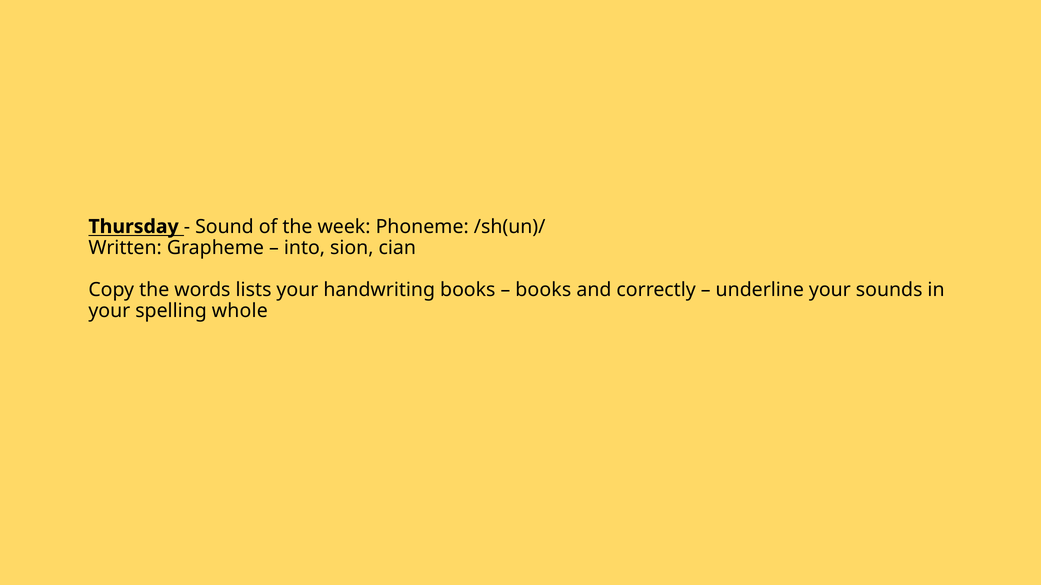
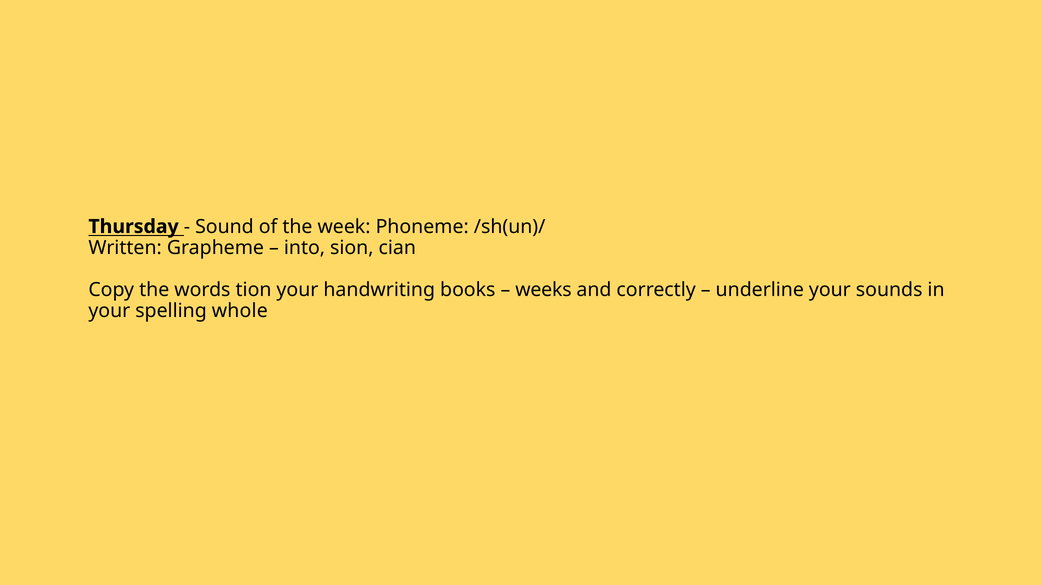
lists: lists -> tion
books at (543, 290): books -> weeks
